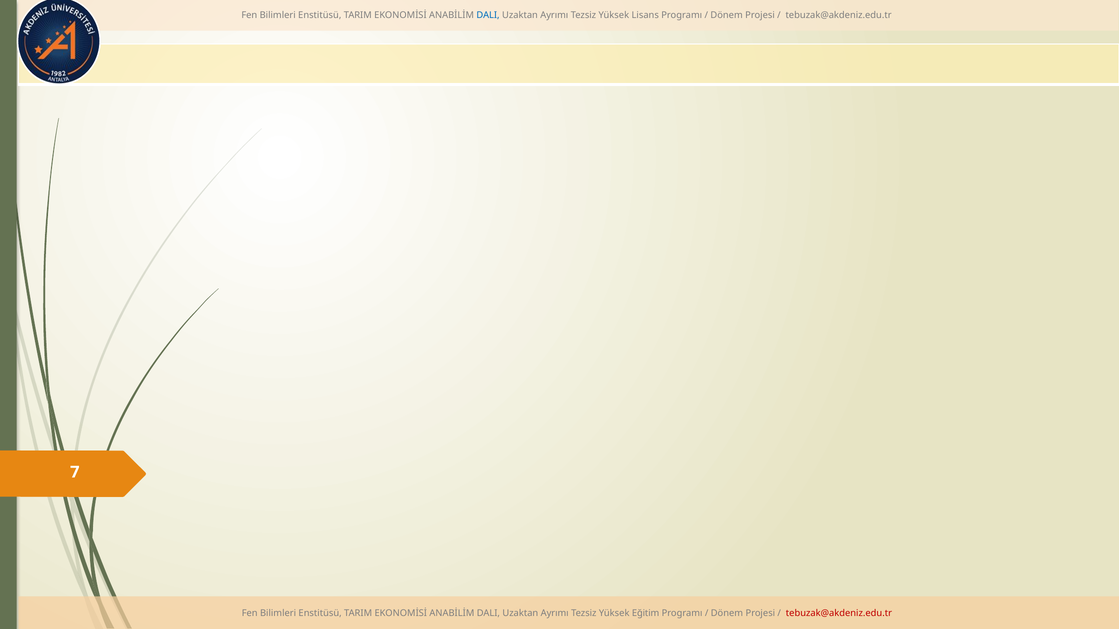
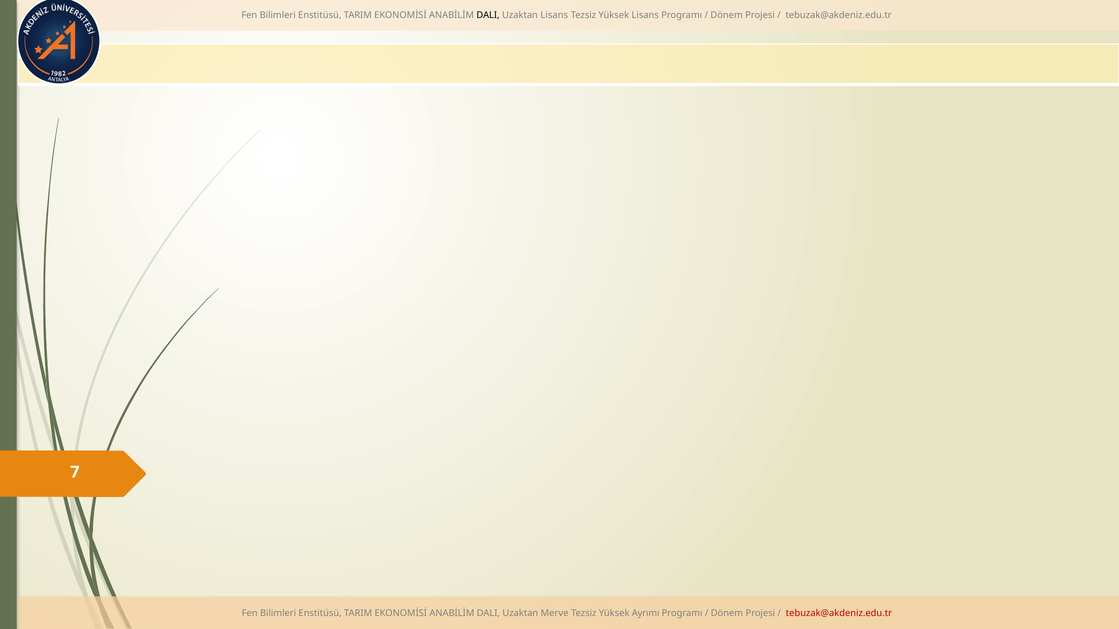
DALI at (488, 15) colour: blue -> black
Ayrımı at (554, 15): Ayrımı -> Lisans
Ayrımı at (555, 614): Ayrımı -> Merve
Eğitim: Eğitim -> Ayrımı
